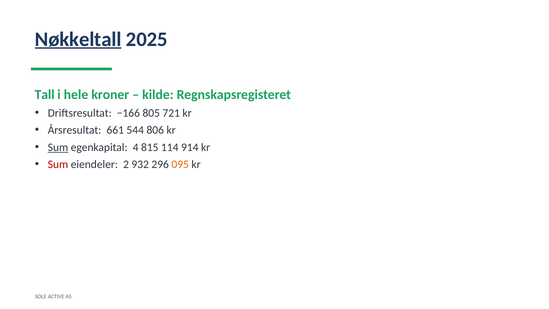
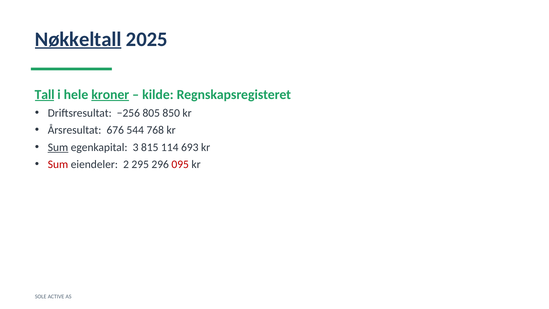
Tall underline: none -> present
kroner underline: none -> present
−166: −166 -> −256
721: 721 -> 850
661: 661 -> 676
806: 806 -> 768
4: 4 -> 3
914: 914 -> 693
932: 932 -> 295
095 colour: orange -> red
